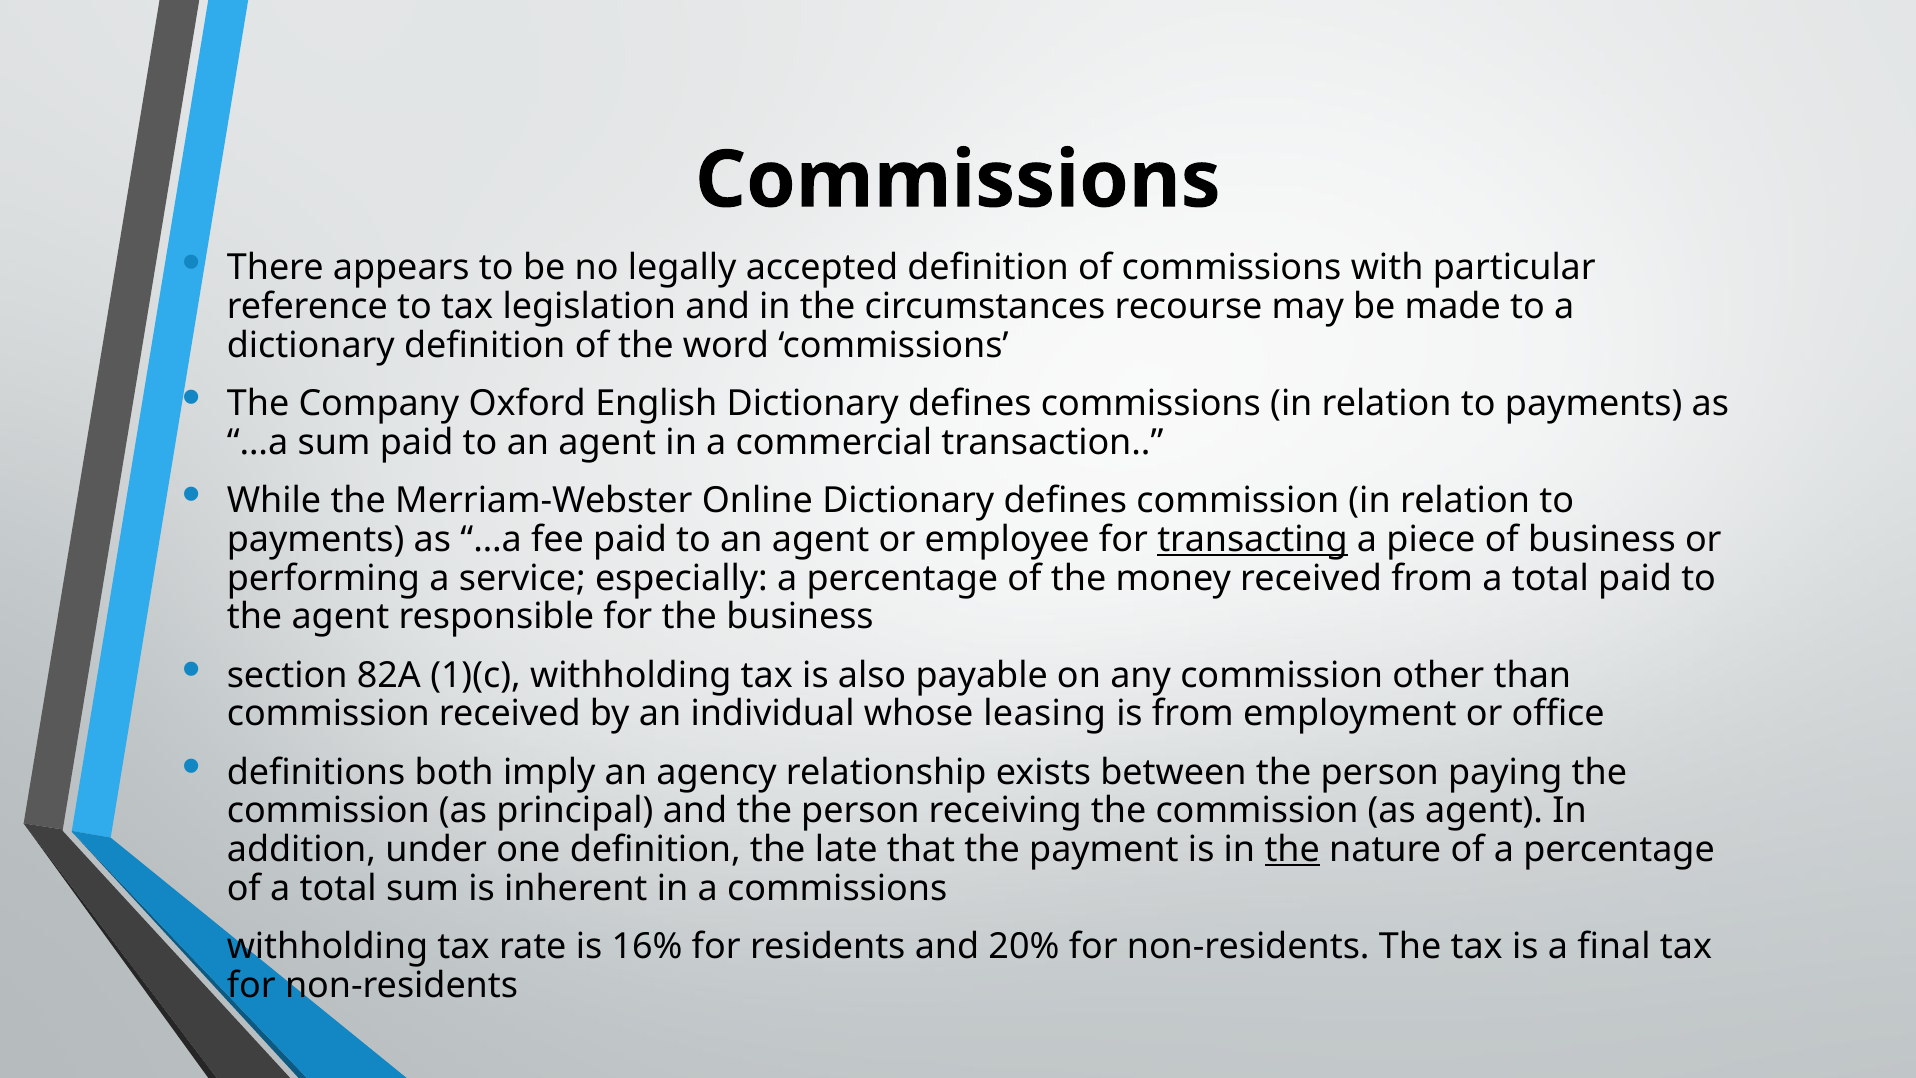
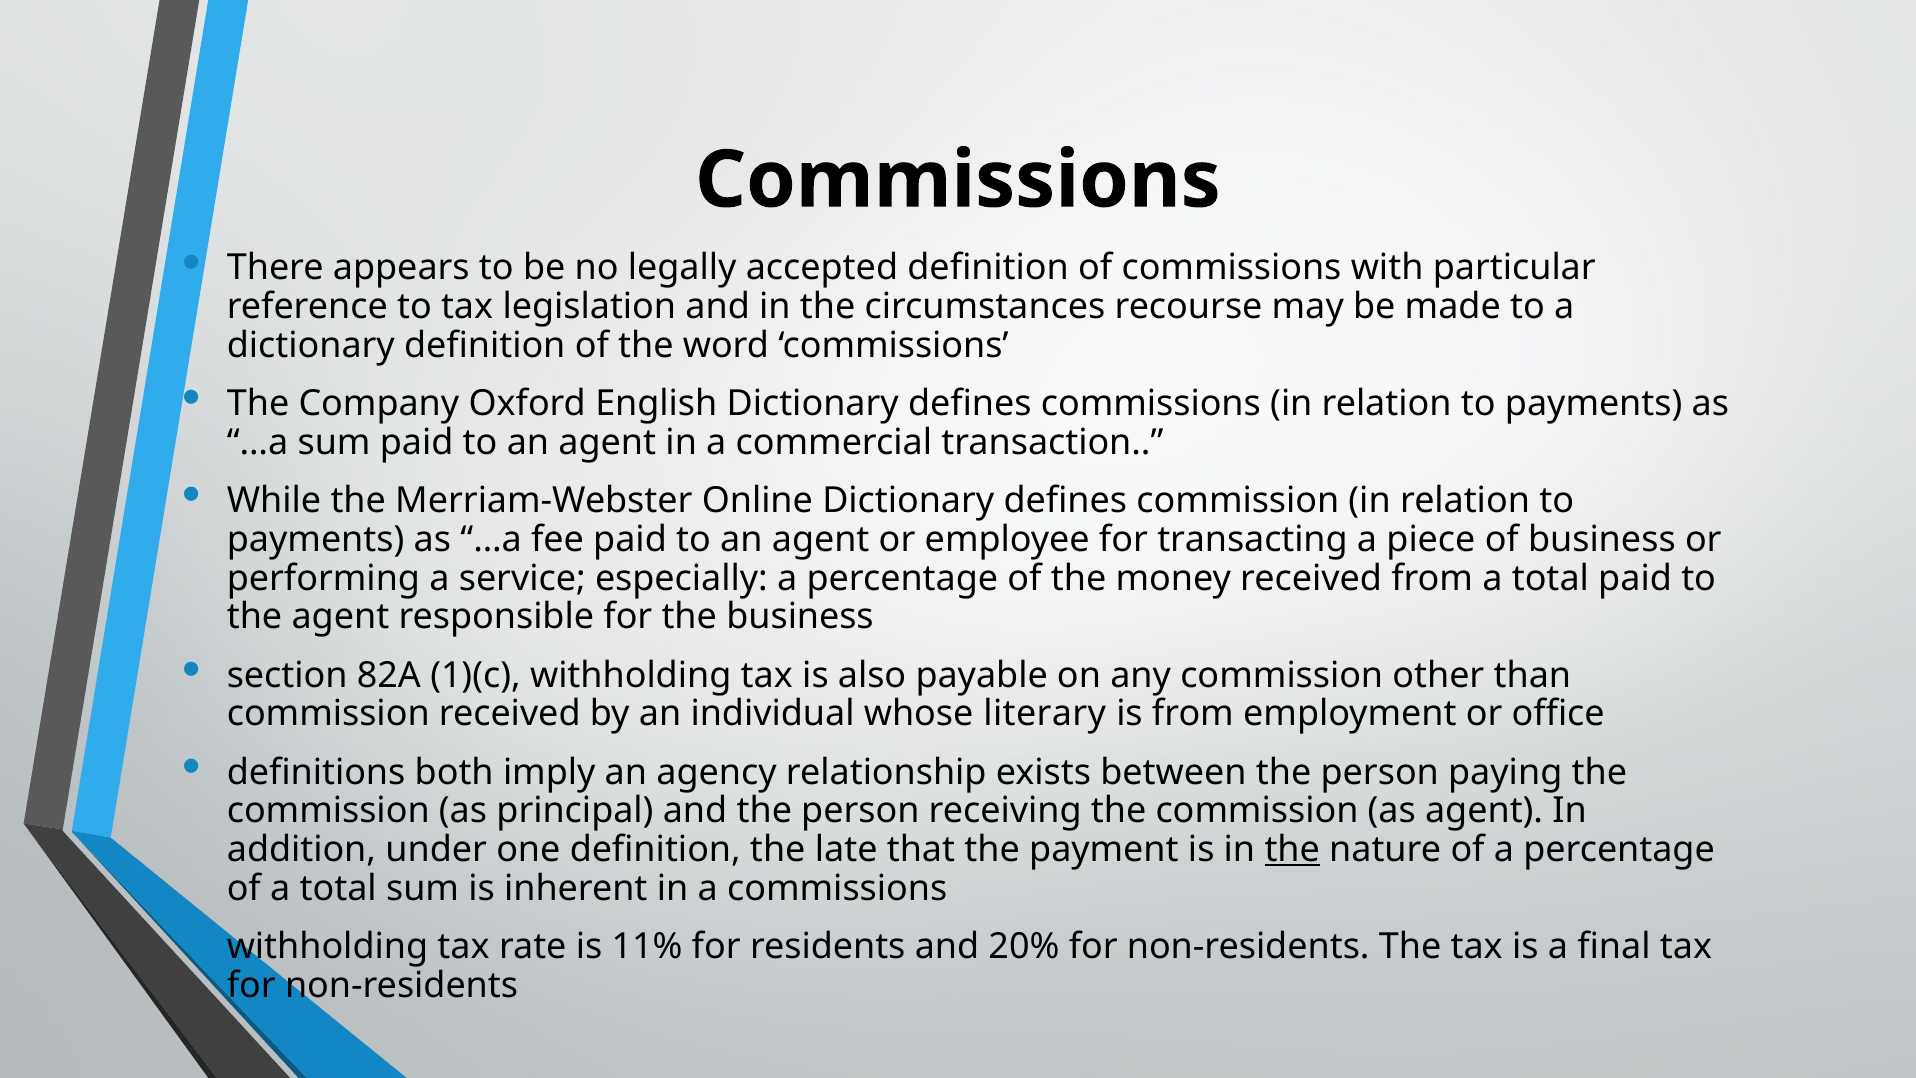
transacting underline: present -> none
leasing: leasing -> literary
16%: 16% -> 11%
